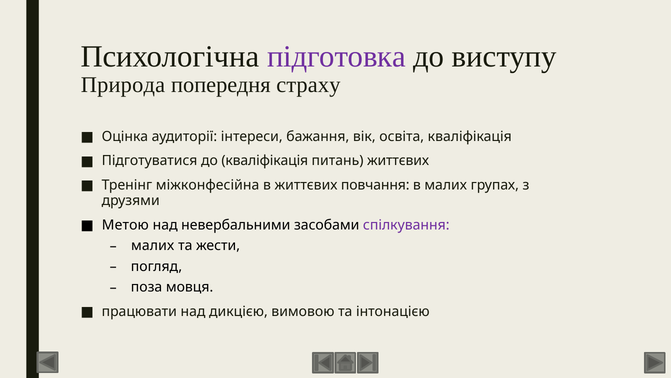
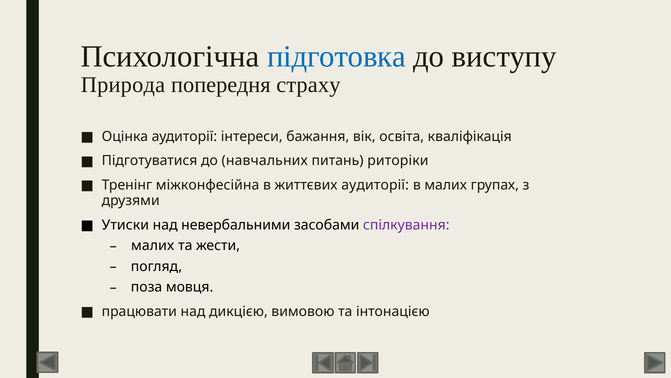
підготовка colour: purple -> blue
до кваліфікація: кваліфікація -> навчальних
питань життєвих: життєвих -> риторіки
життєвих повчання: повчання -> аудиторії
Метою: Метою -> Утиски
